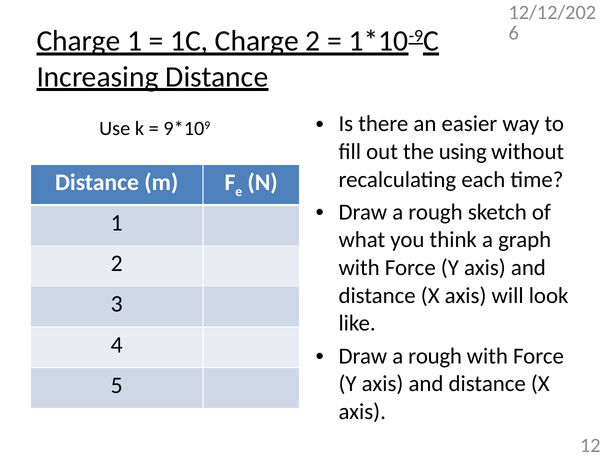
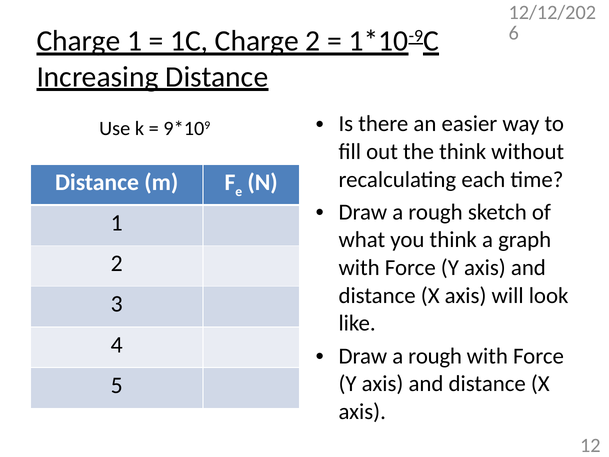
the using: using -> think
